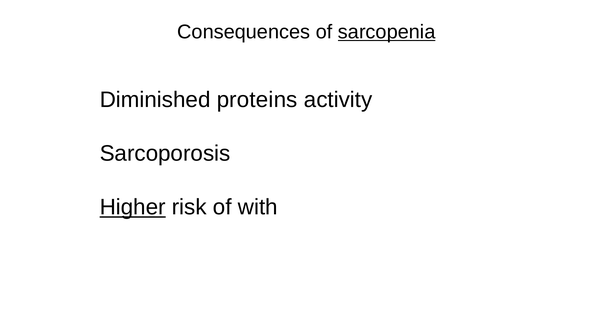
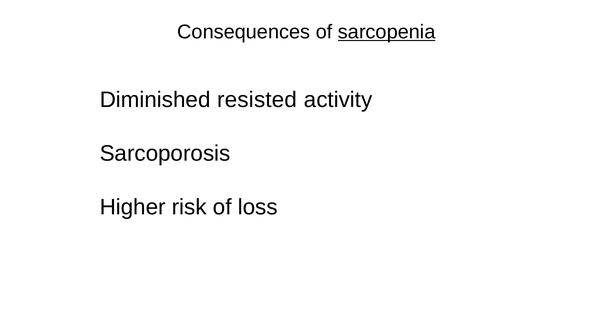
proteins: proteins -> resisted
Higher underline: present -> none
with: with -> loss
